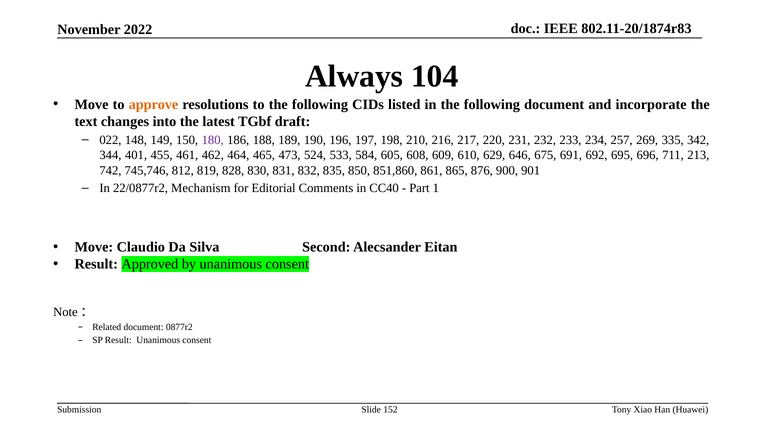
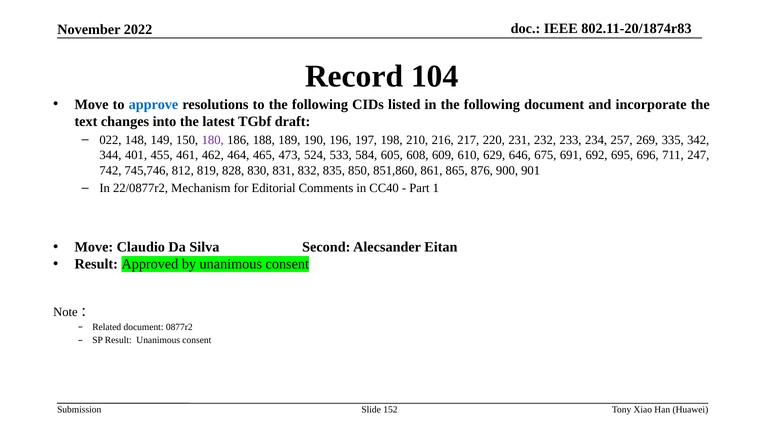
Always: Always -> Record
approve colour: orange -> blue
213: 213 -> 247
